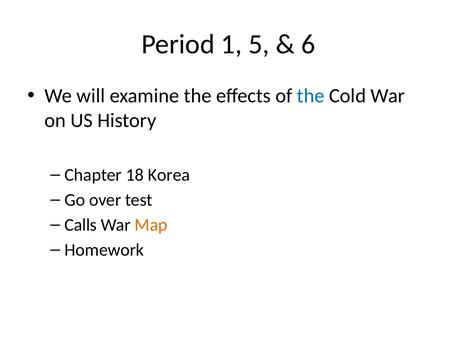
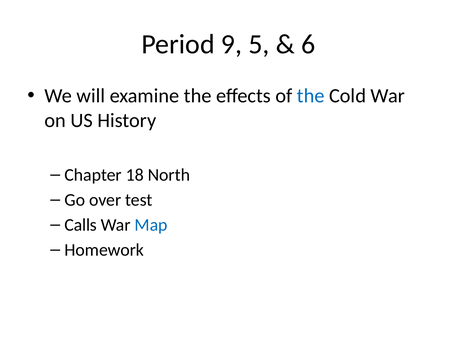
1: 1 -> 9
Korea: Korea -> North
Map colour: orange -> blue
